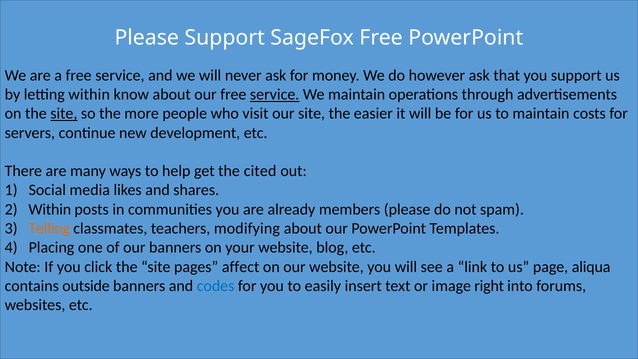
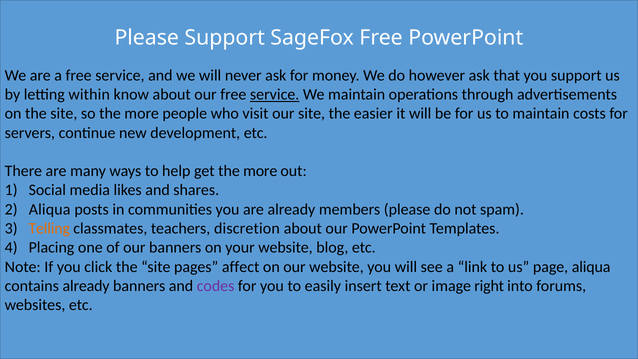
site at (64, 114) underline: present -> none
get the cited: cited -> more
Within at (50, 209): Within -> Aliqua
modifying: modifying -> discretion
contains outside: outside -> already
codes colour: blue -> purple
